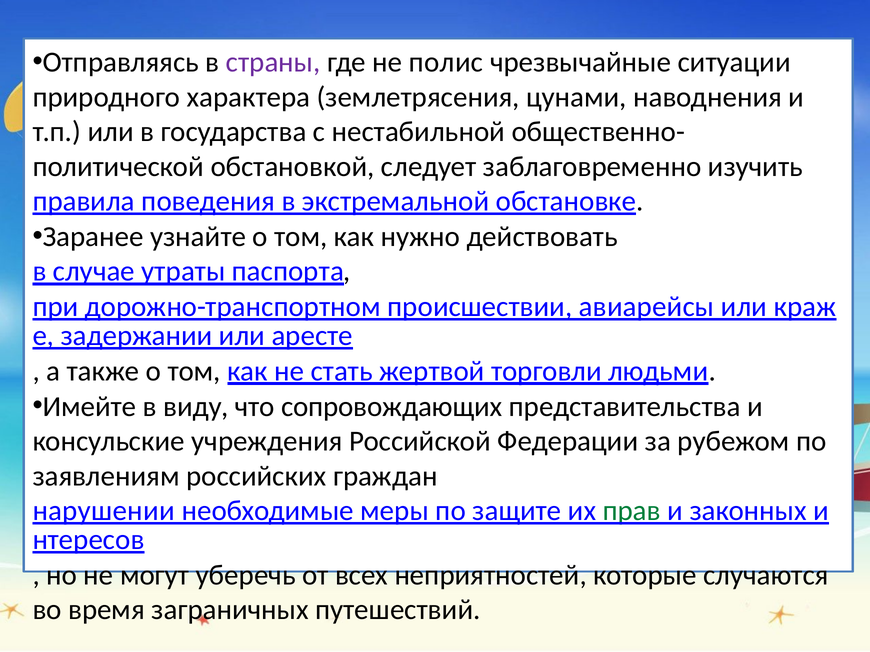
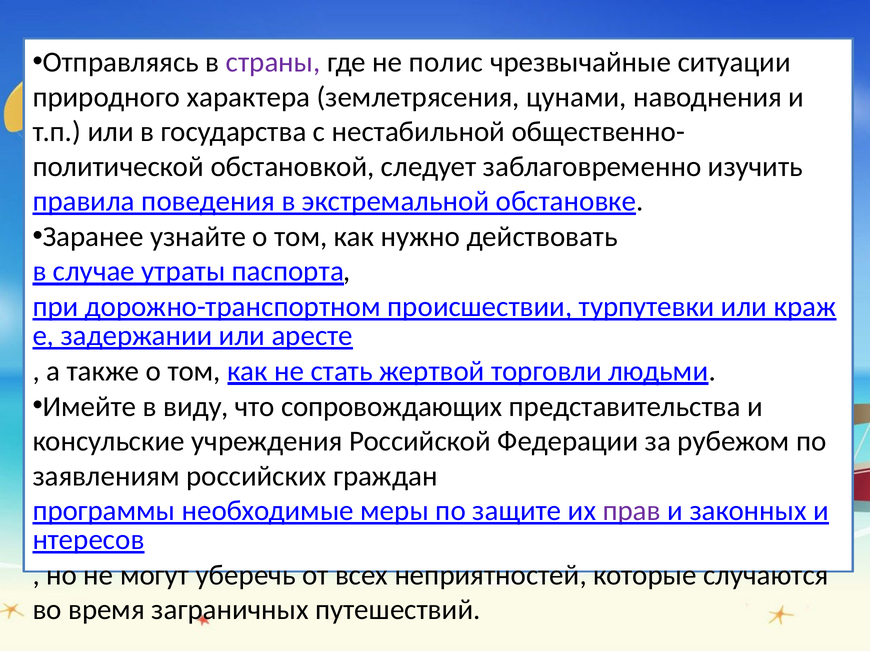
авиарейсы: авиарейсы -> турпутевки
нарушении: нарушении -> программы
прав colour: green -> purple
